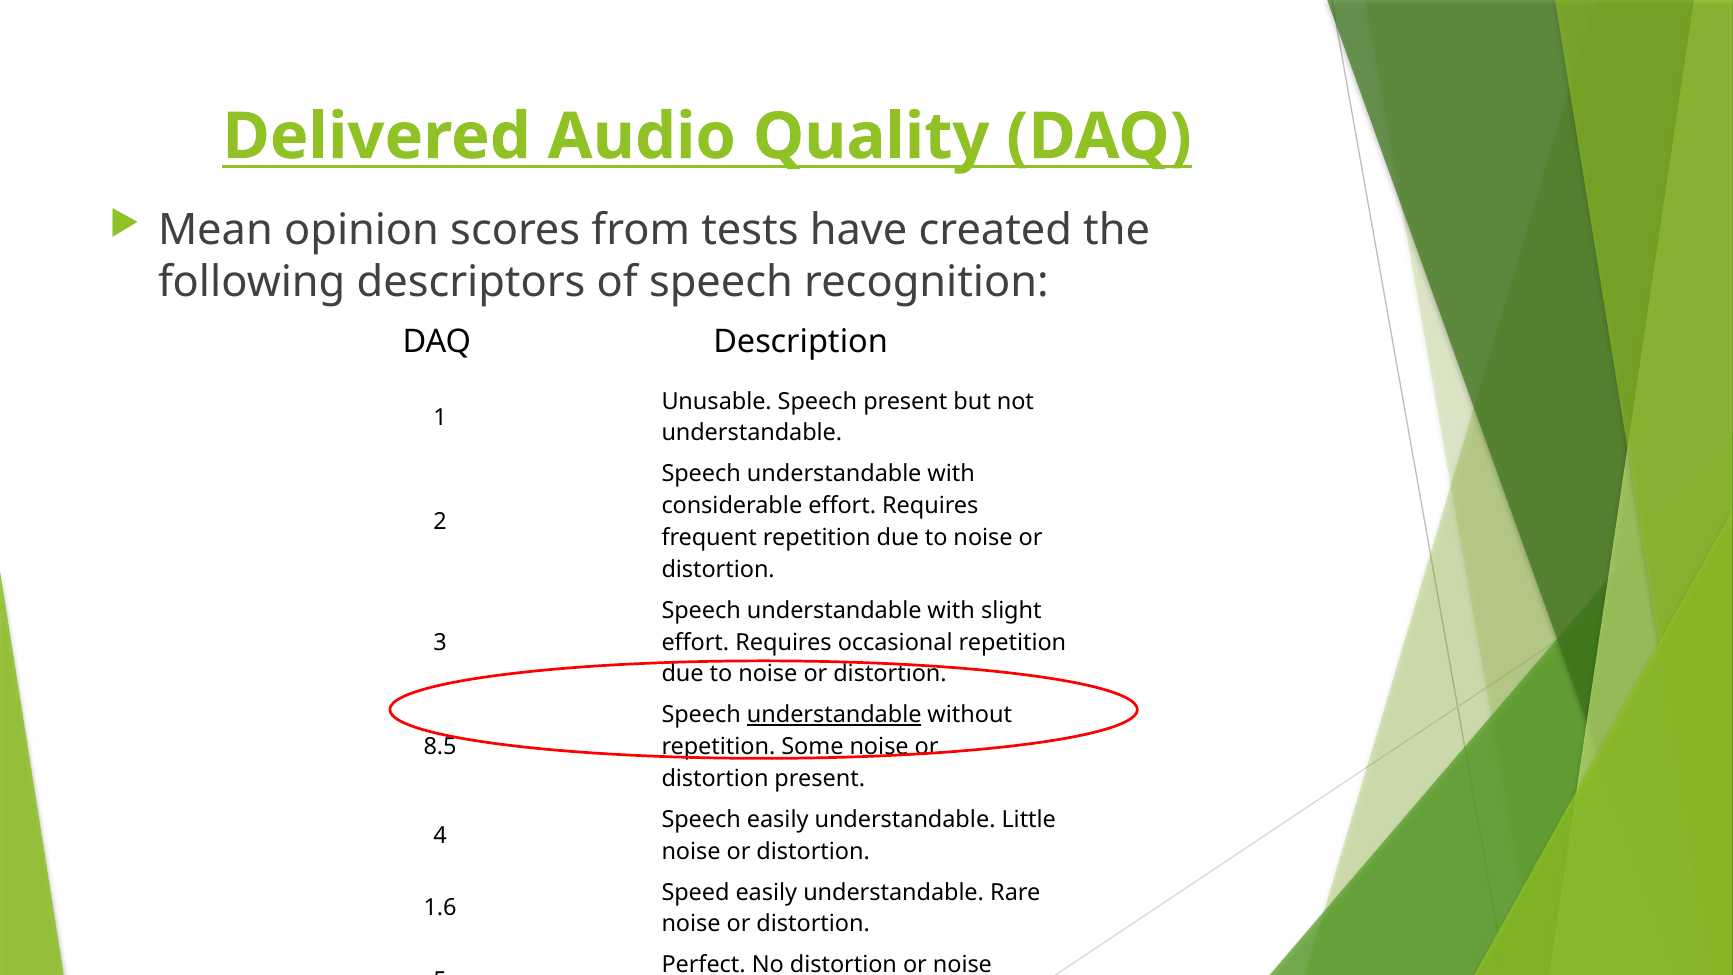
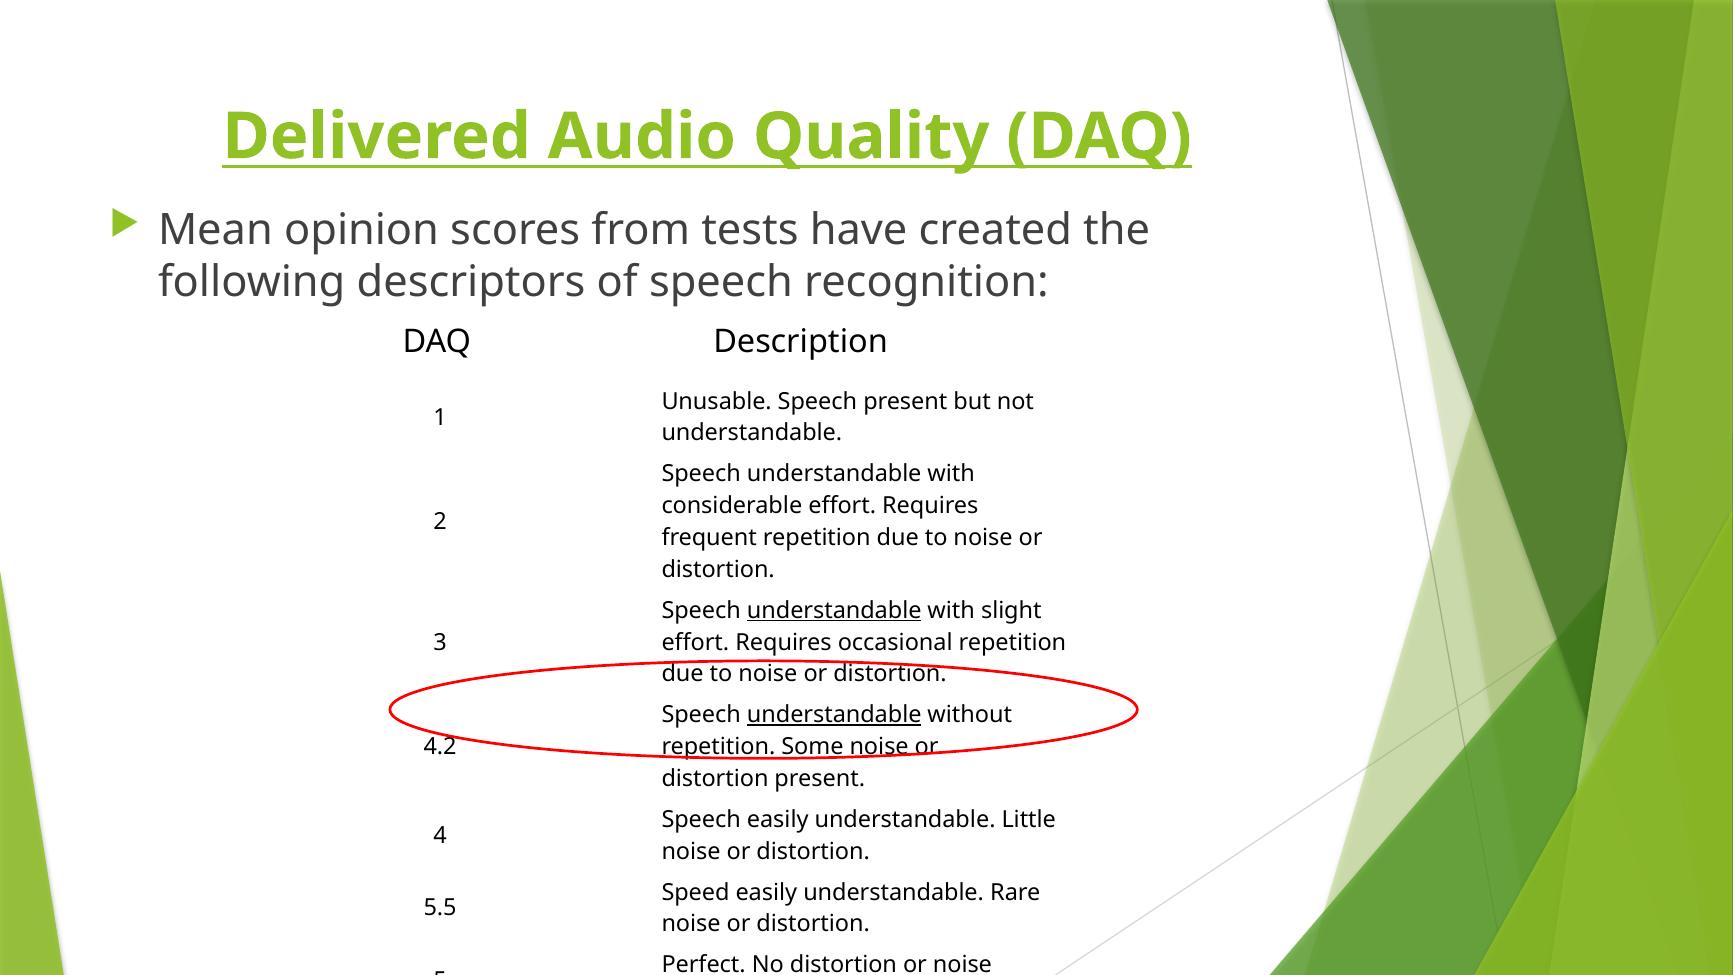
understandable at (834, 611) underline: none -> present
8.5: 8.5 -> 4.2
1.6: 1.6 -> 5.5
